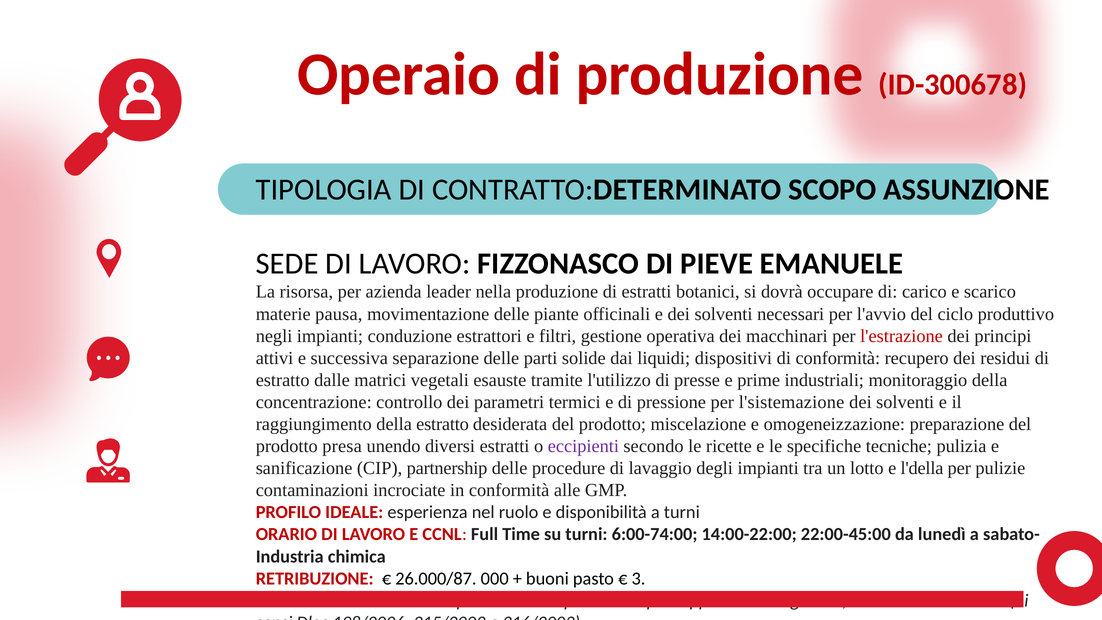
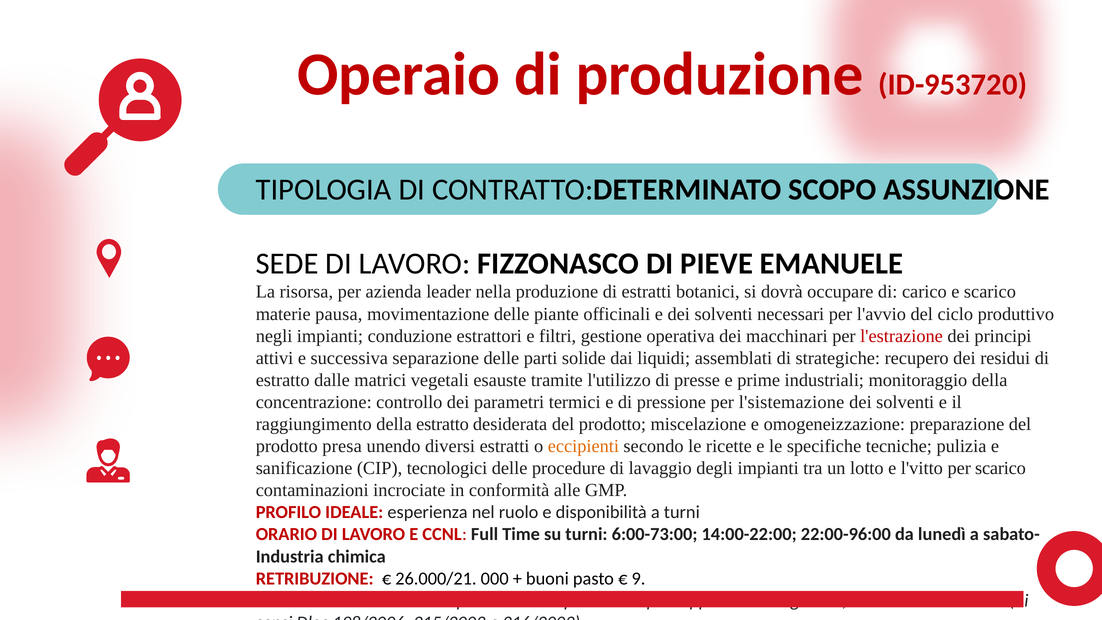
ID-300678: ID-300678 -> ID-953720
dispositivi: dispositivi -> assemblati
di conformità: conformità -> strategiche
eccipienti colour: purple -> orange
partnership: partnership -> tecnologici
l'della: l'della -> l'vitto
per pulizie: pulizie -> scarico
6:00-74:00: 6:00-74:00 -> 6:00-73:00
22:00-45:00: 22:00-45:00 -> 22:00-96:00
26.000/87: 26.000/87 -> 26.000/21
3: 3 -> 9
